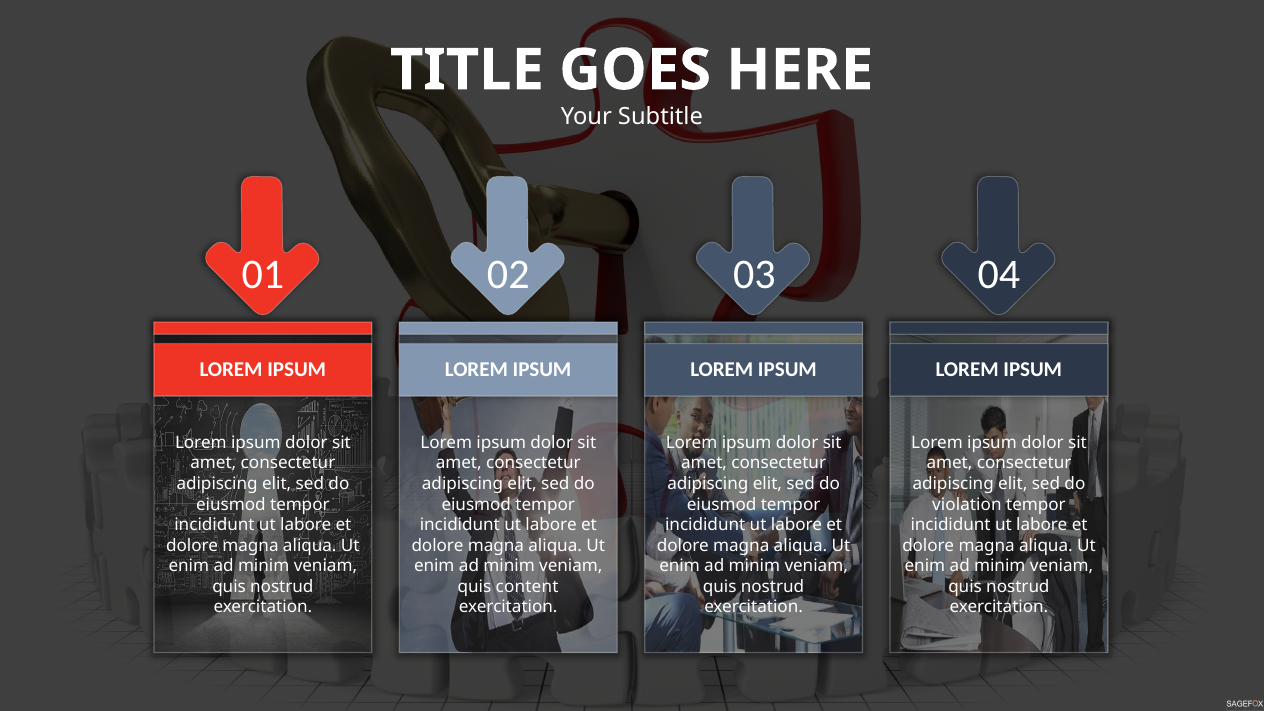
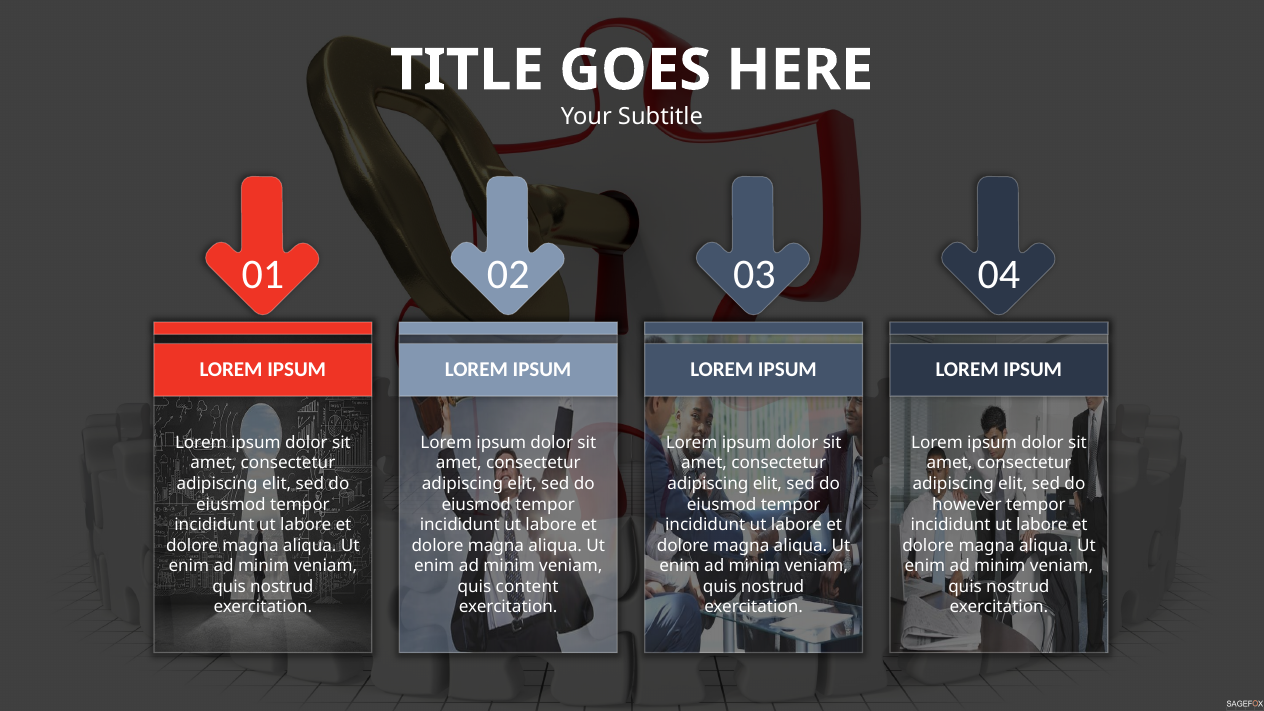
violation: violation -> however
